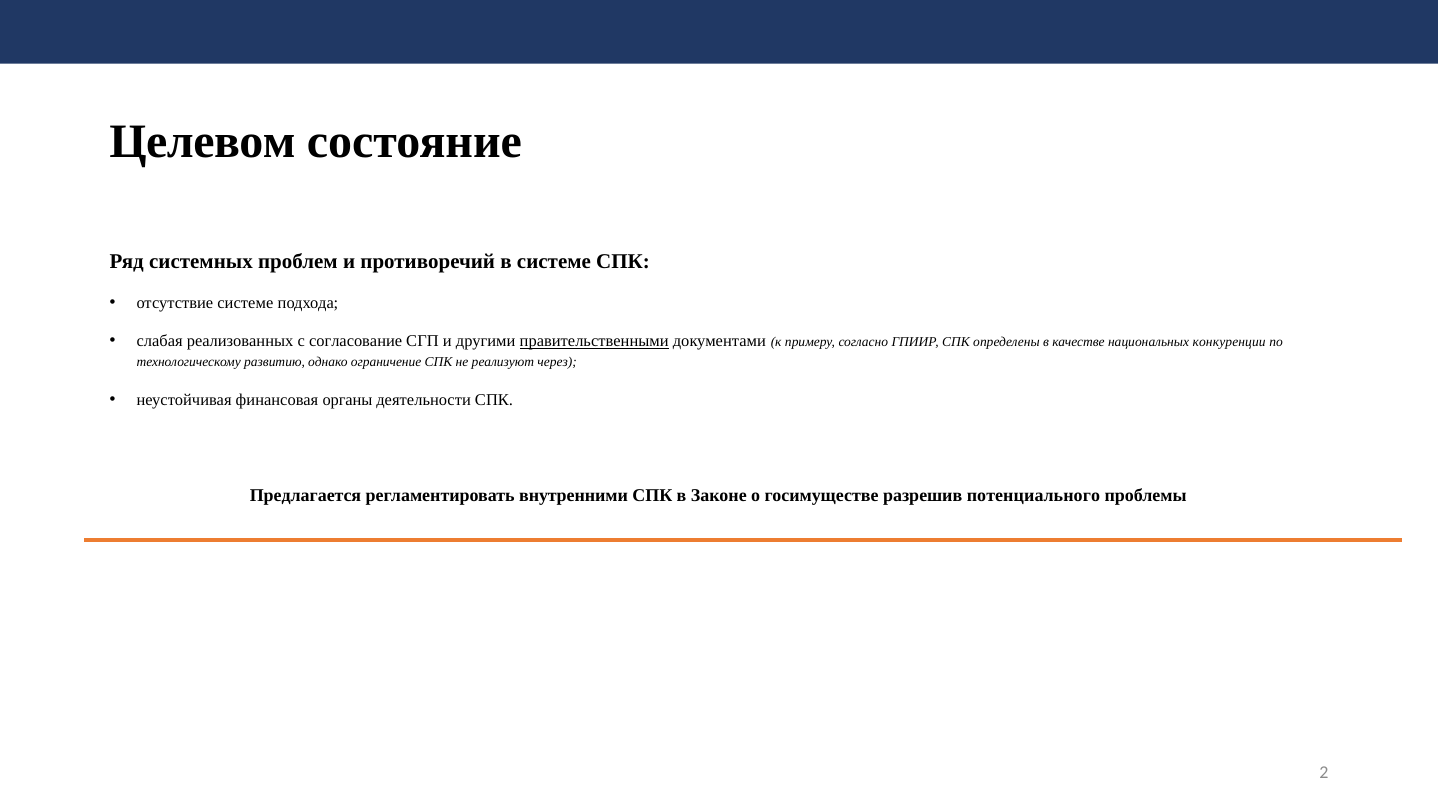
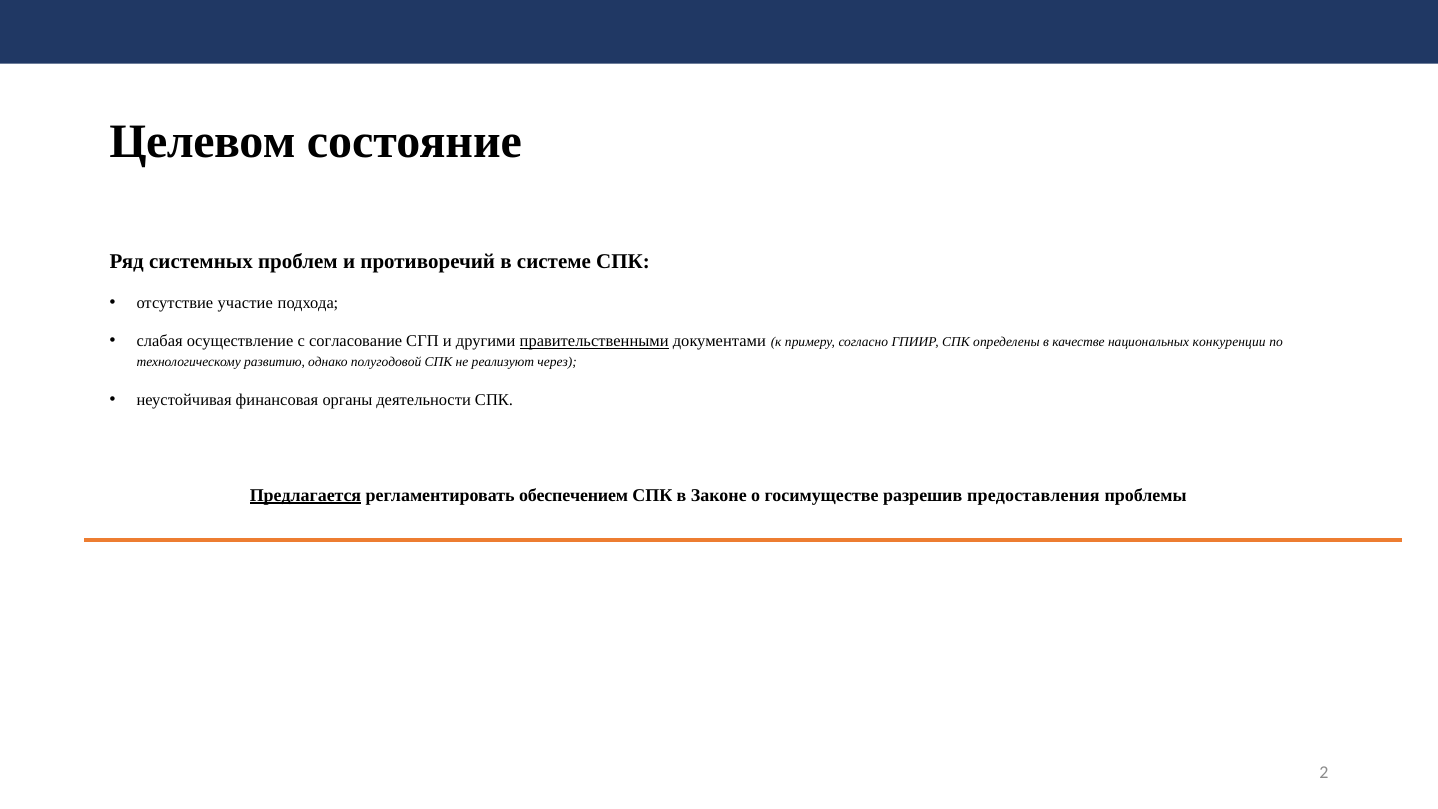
отсутствие системе: системе -> участие
реализованных: реализованных -> осуществление
ограничение: ограничение -> полугодовой
Предлагается underline: none -> present
внутренними: внутренними -> обеспечением
потенциального: потенциального -> предоставления
